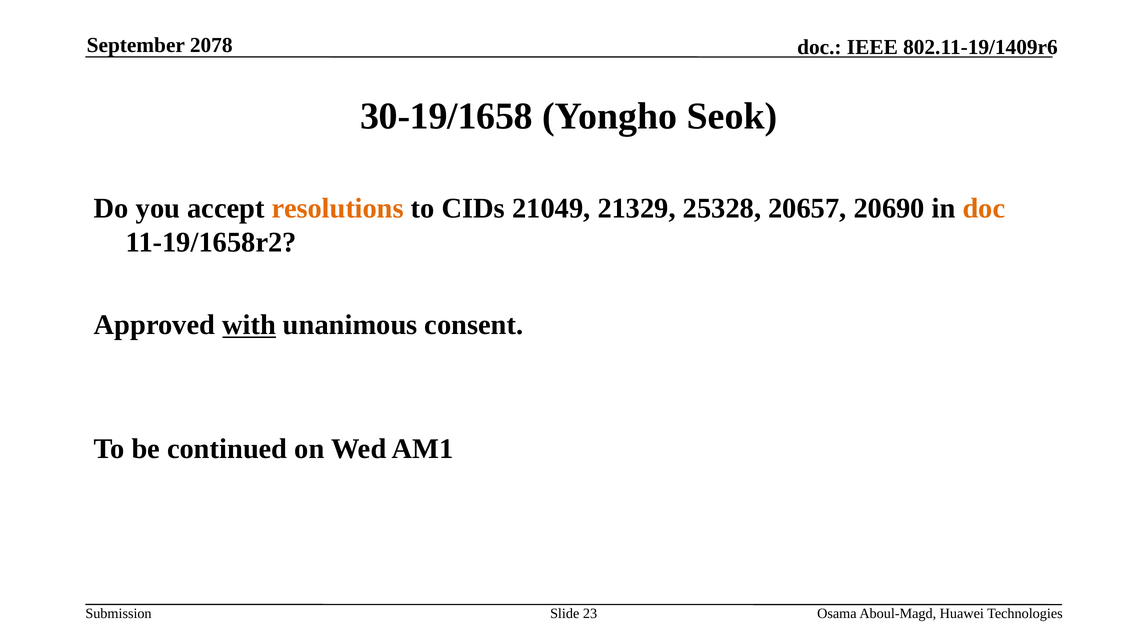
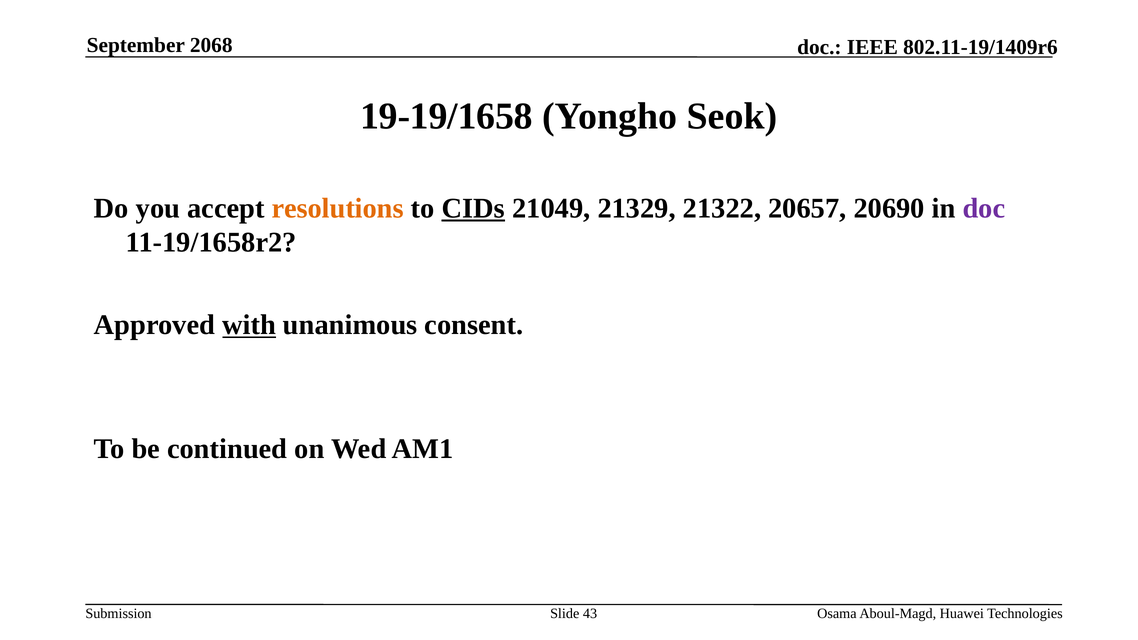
2078: 2078 -> 2068
30-19/1658: 30-19/1658 -> 19-19/1658
CIDs underline: none -> present
25328: 25328 -> 21322
doc at (984, 208) colour: orange -> purple
23: 23 -> 43
